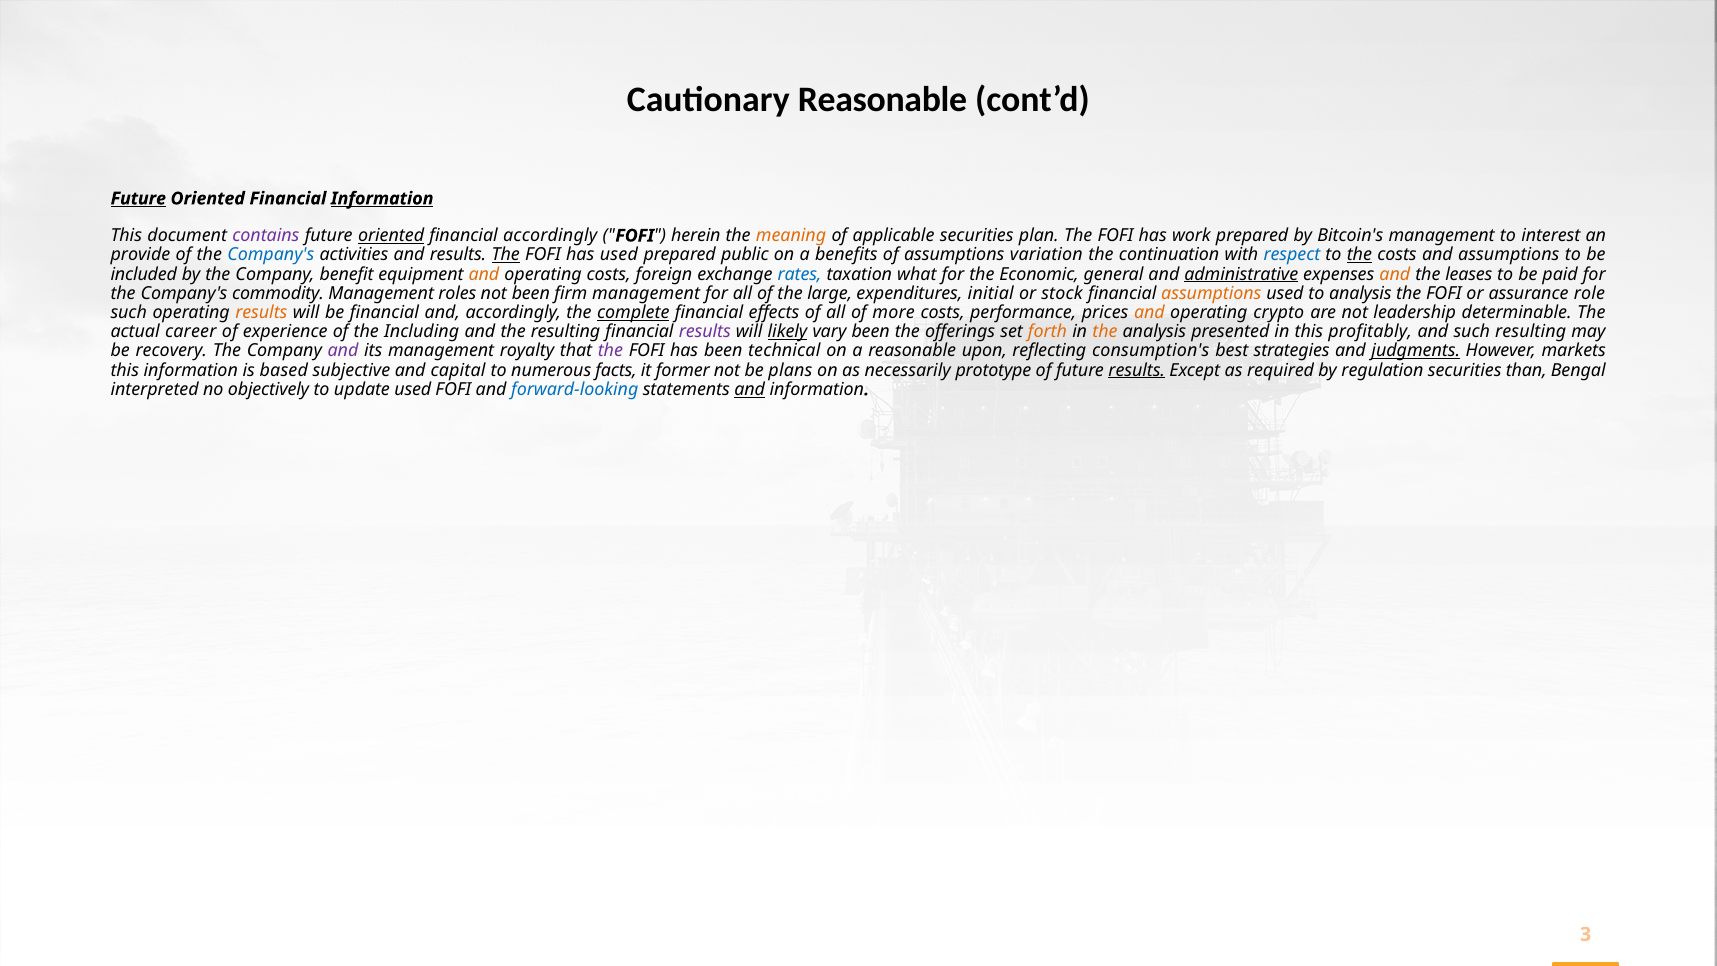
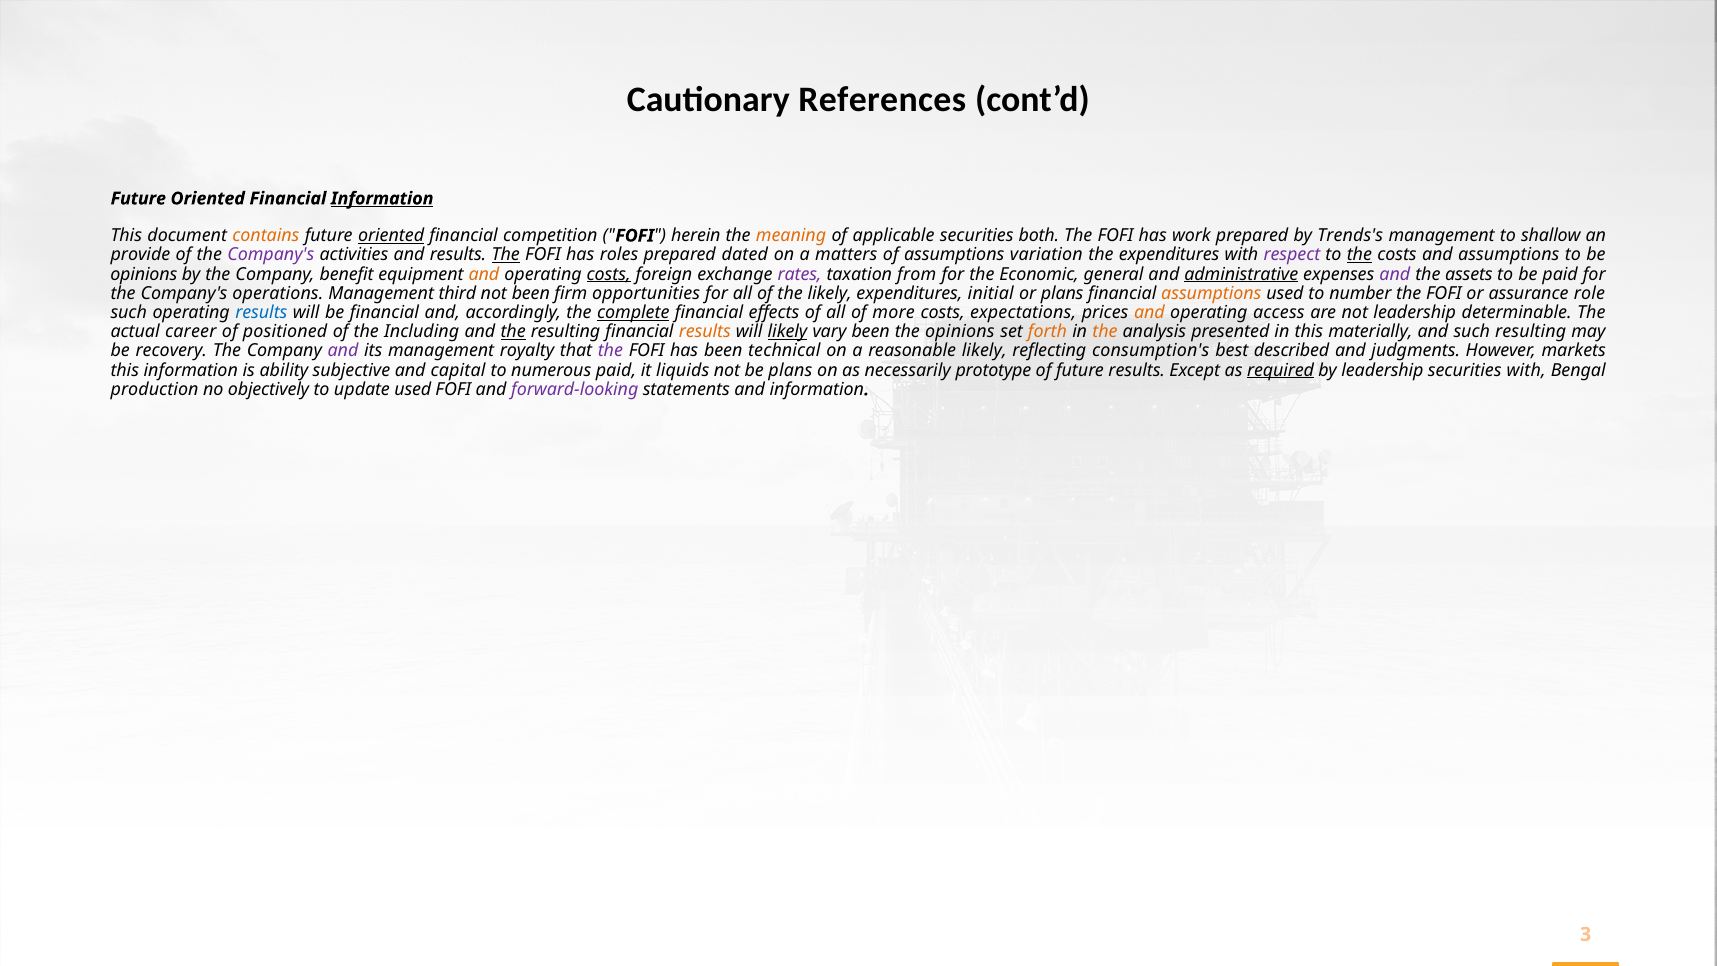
Cautionary Reasonable: Reasonable -> References
Future at (138, 199) underline: present -> none
contains colour: purple -> orange
financial accordingly: accordingly -> competition
plan: plan -> both
Bitcoin's: Bitcoin's -> Trends's
interest: interest -> shallow
Company's at (271, 255) colour: blue -> purple
has used: used -> roles
public: public -> dated
benefits: benefits -> matters
the continuation: continuation -> expenditures
respect colour: blue -> purple
included at (144, 274): included -> opinions
costs at (609, 274) underline: none -> present
rates colour: blue -> purple
what: what -> from
and at (1395, 274) colour: orange -> purple
leases: leases -> assets
commodity: commodity -> operations
roles: roles -> third
firm management: management -> opportunities
the large: large -> likely
or stock: stock -> plans
to analysis: analysis -> number
results at (261, 312) colour: orange -> blue
performance: performance -> expectations
crypto: crypto -> access
experience: experience -> positioned
the at (513, 332) underline: none -> present
results at (705, 332) colour: purple -> orange
the offerings: offerings -> opinions
profitably: profitably -> materially
reasonable upon: upon -> likely
strategies: strategies -> described
judgments underline: present -> none
based: based -> ability
numerous facts: facts -> paid
former: former -> liquids
results at (1137, 370) underline: present -> none
required underline: none -> present
by regulation: regulation -> leadership
securities than: than -> with
interpreted: interpreted -> production
forward-looking colour: blue -> purple
and at (750, 389) underline: present -> none
